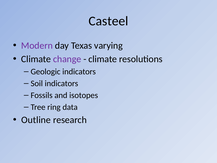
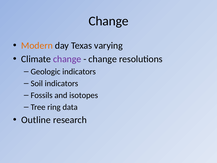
Casteel at (108, 21): Casteel -> Change
Modern colour: purple -> orange
climate at (103, 59): climate -> change
